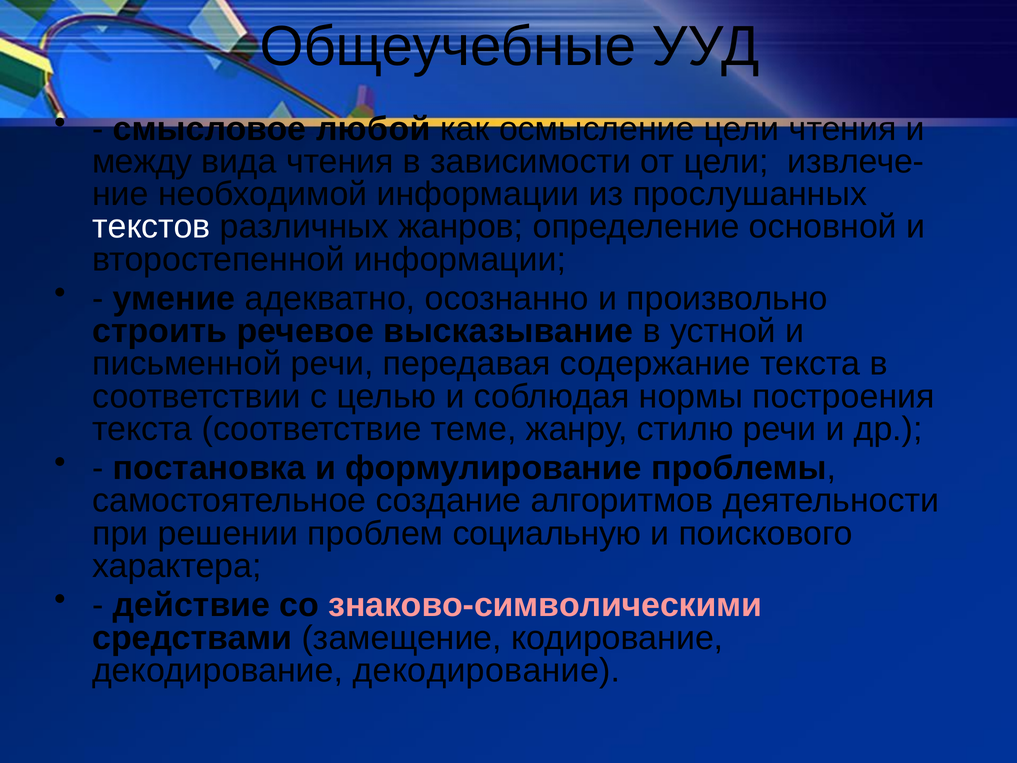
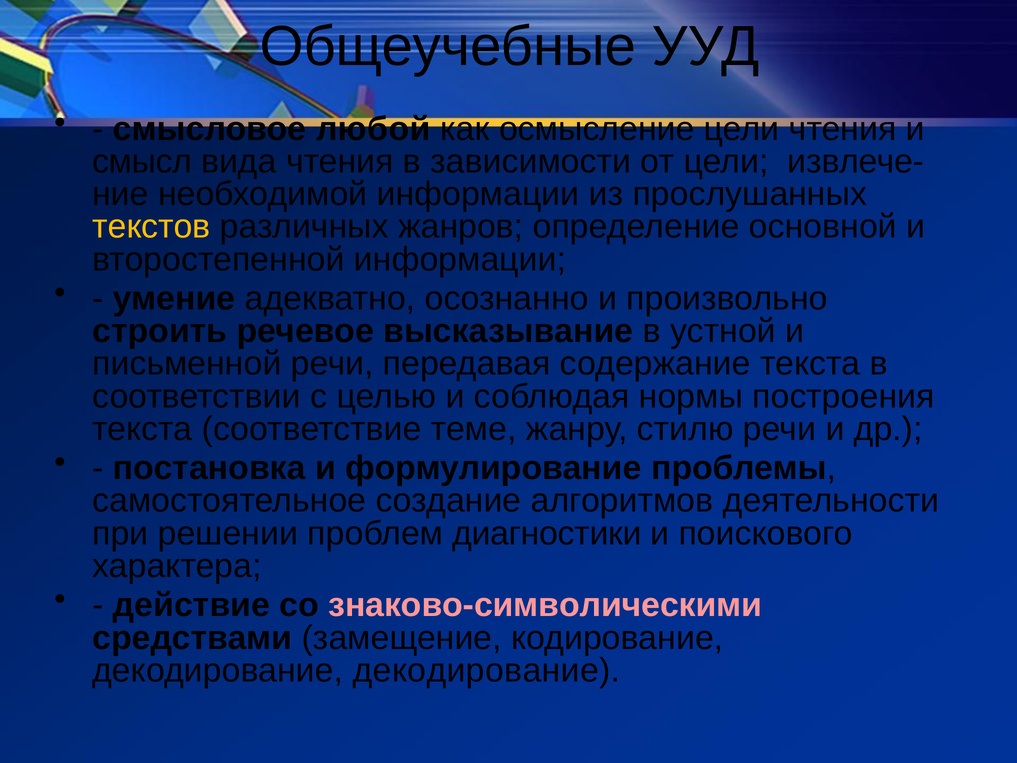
между: между -> смысл
текстов colour: white -> yellow
социальную: социальную -> диагностики
